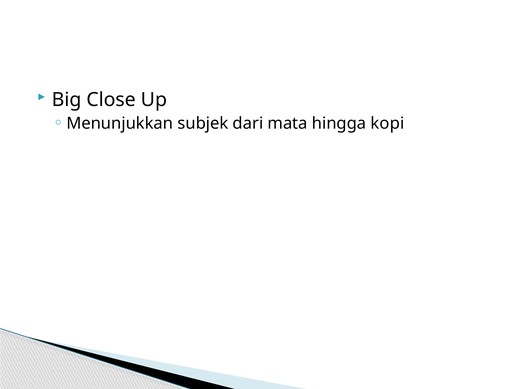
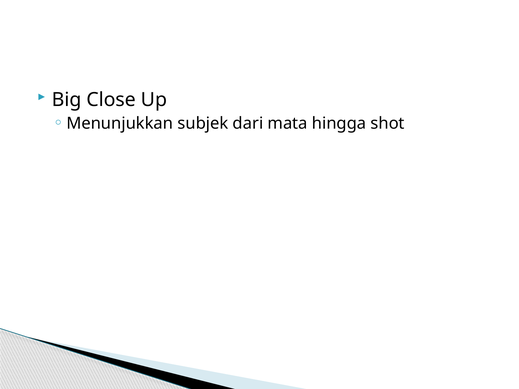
kopi: kopi -> shot
